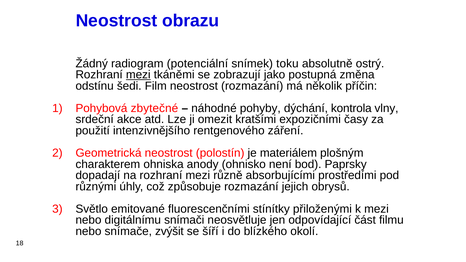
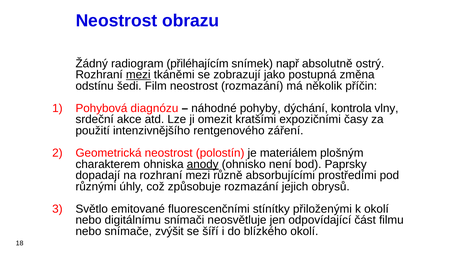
potenciální: potenciální -> přiléhajícím
toku: toku -> např
zbytečné: zbytečné -> diagnózu
anody underline: none -> present
k mezi: mezi -> okolí
